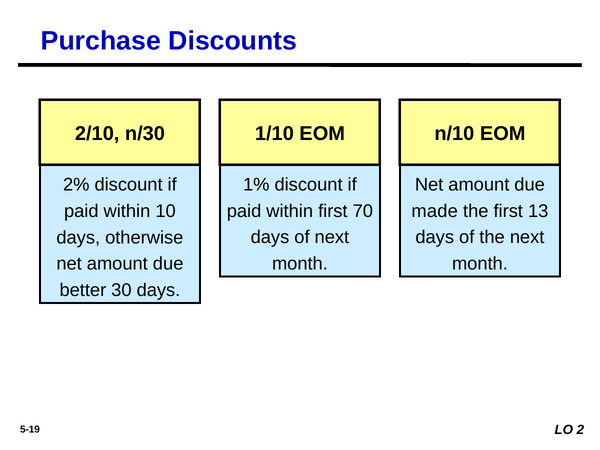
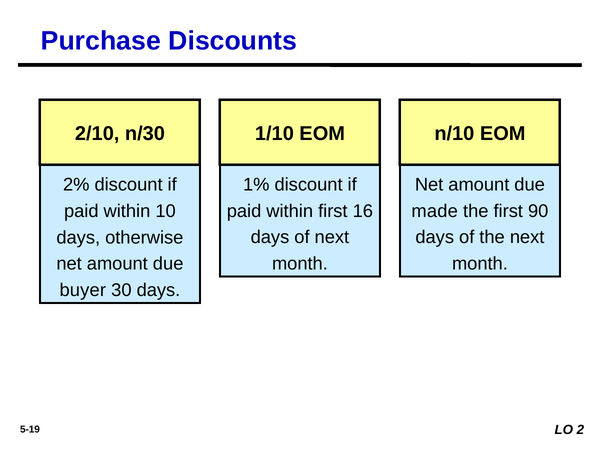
70: 70 -> 16
13: 13 -> 90
better: better -> buyer
